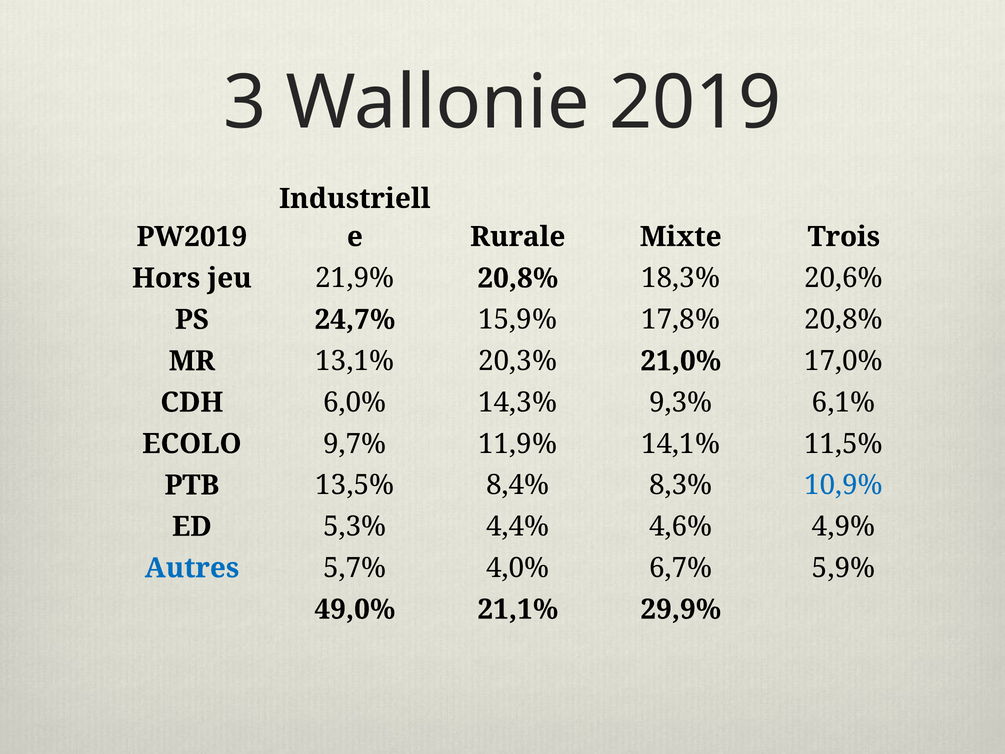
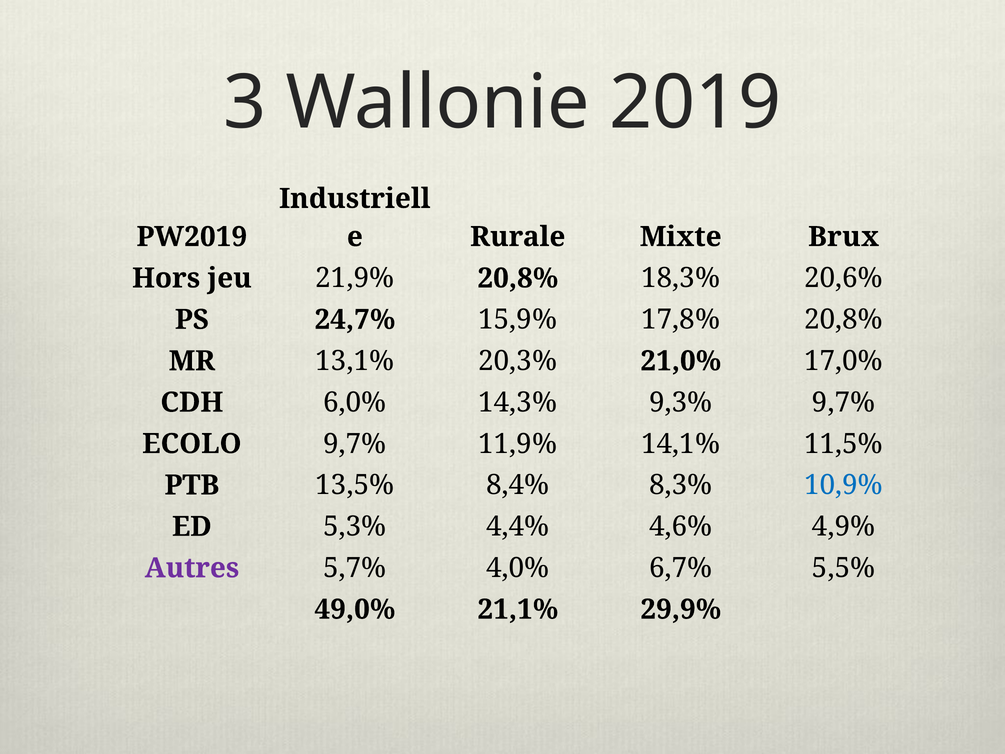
Trois: Trois -> Brux
9,3% 6,1%: 6,1% -> 9,7%
Autres colour: blue -> purple
5,9%: 5,9% -> 5,5%
